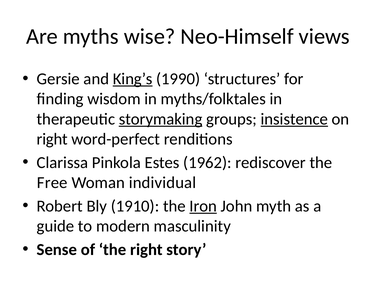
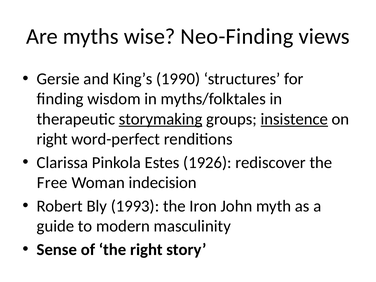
Neo-Himself: Neo-Himself -> Neo-Finding
King’s underline: present -> none
1962: 1962 -> 1926
individual: individual -> indecision
1910: 1910 -> 1993
Iron underline: present -> none
